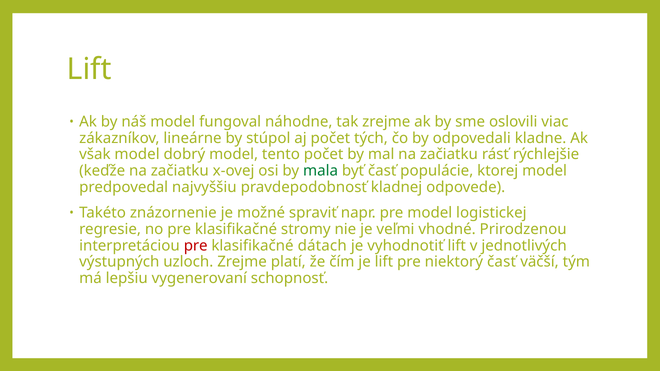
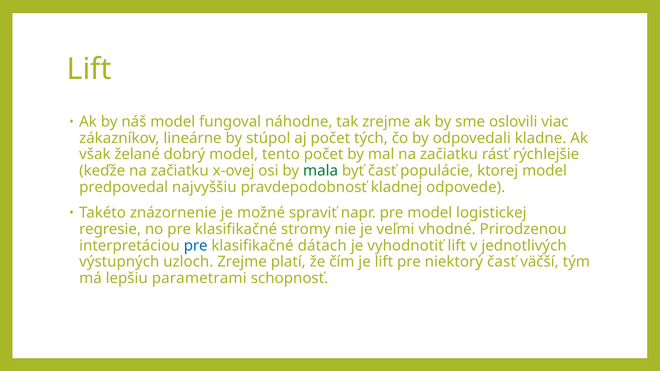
však model: model -> želané
pre at (196, 246) colour: red -> blue
vygenerovaní: vygenerovaní -> parametrami
